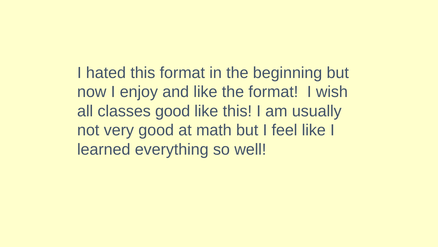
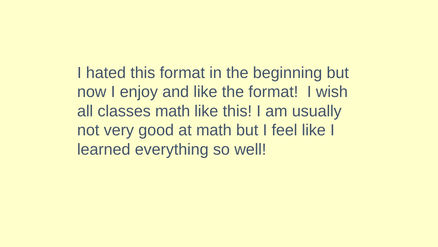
classes good: good -> math
